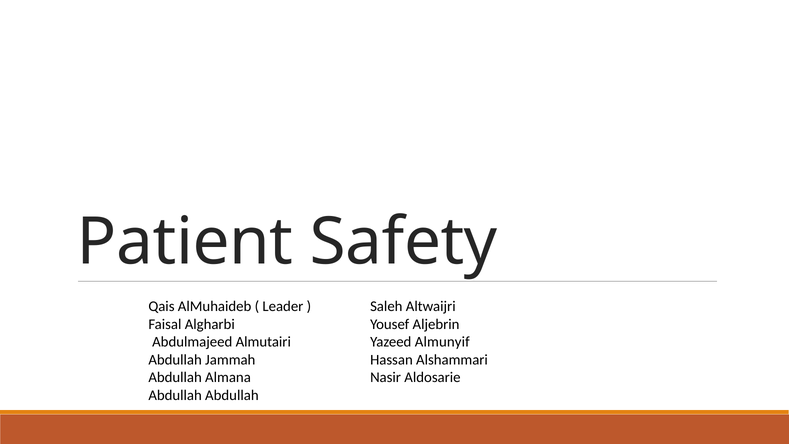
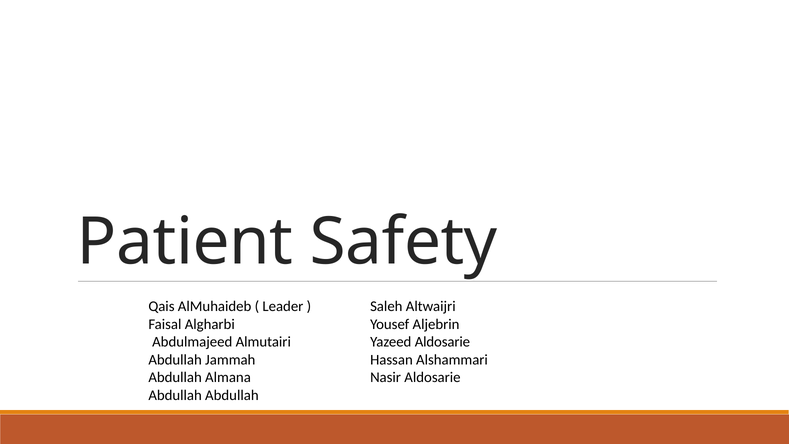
Yazeed Almunyif: Almunyif -> Aldosarie
